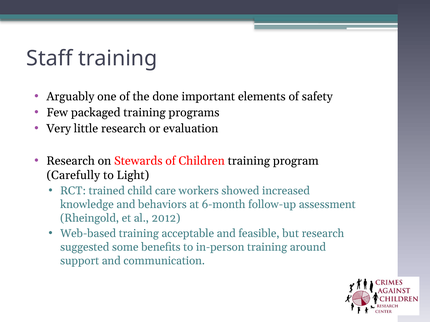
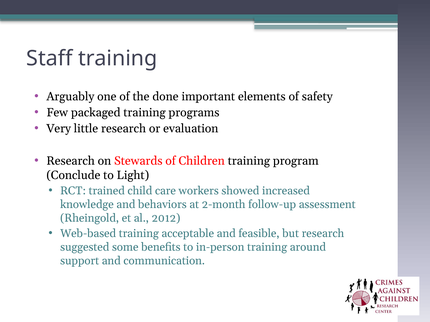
Carefully: Carefully -> Conclude
6-month: 6-month -> 2-month
